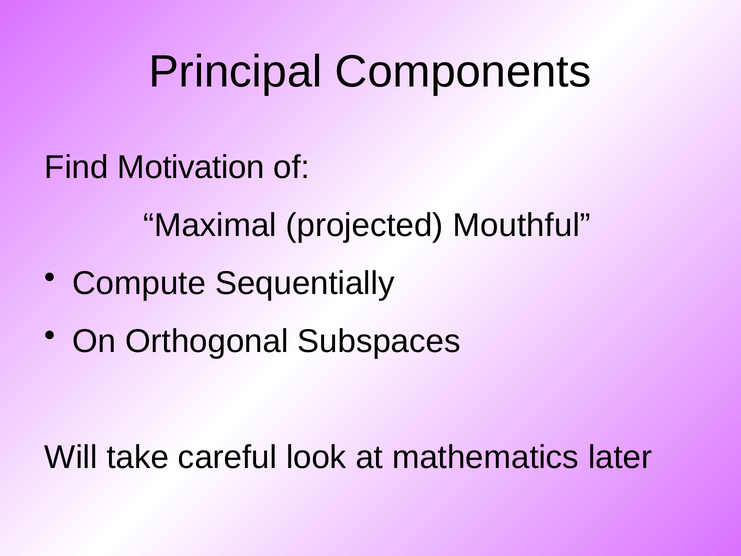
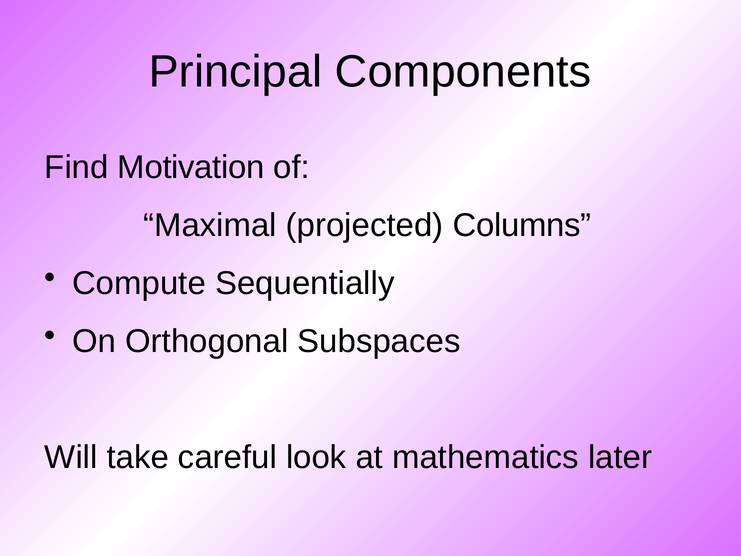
Mouthful: Mouthful -> Columns
